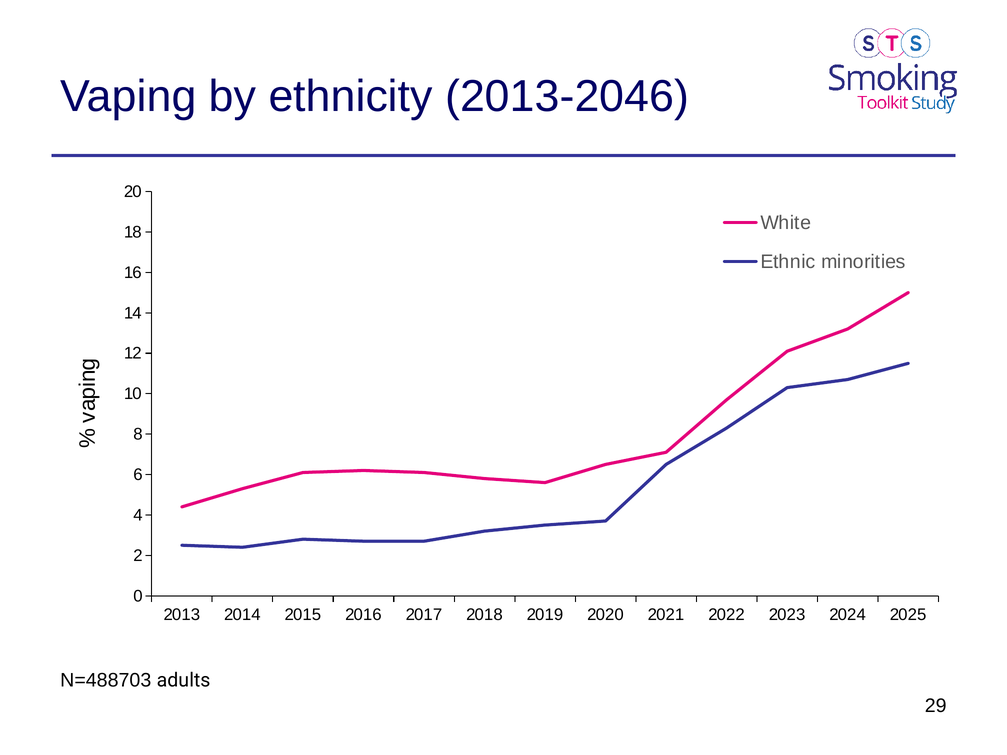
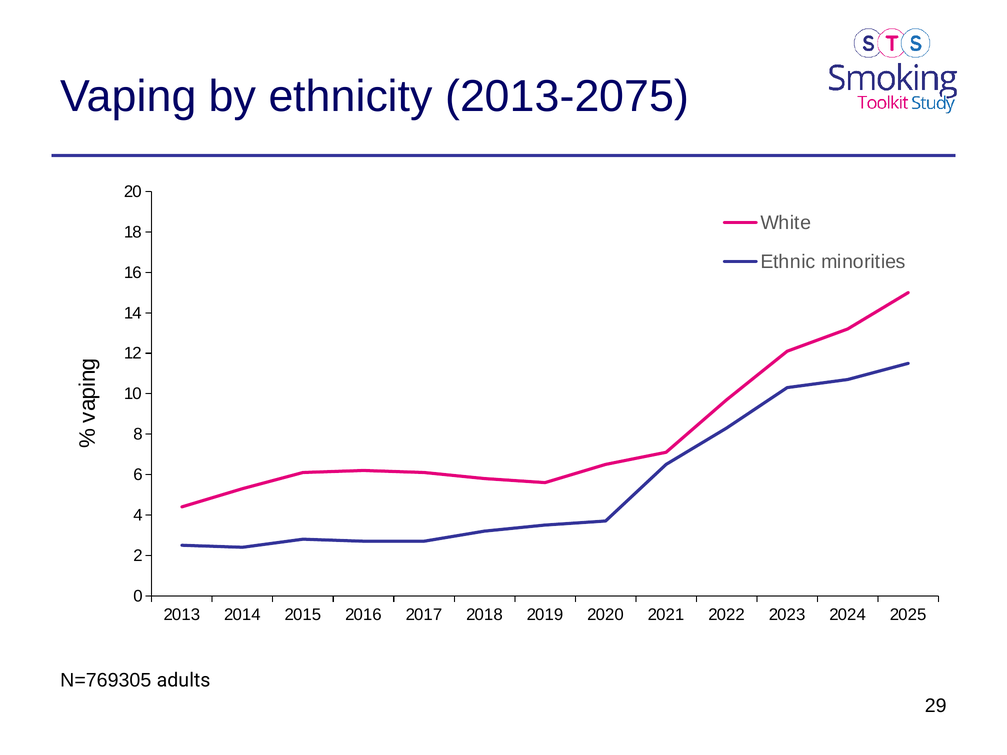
2013-2046: 2013-2046 -> 2013-2075
N=488703: N=488703 -> N=769305
